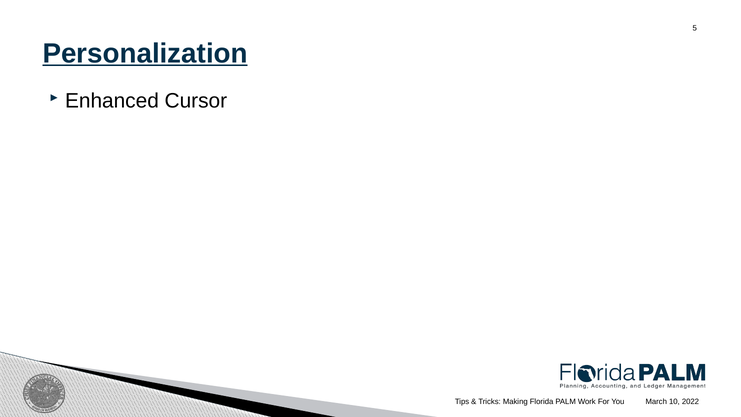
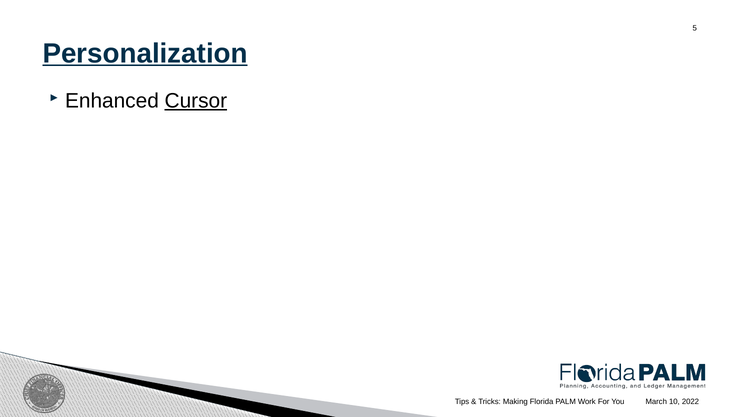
Cursor underline: none -> present
